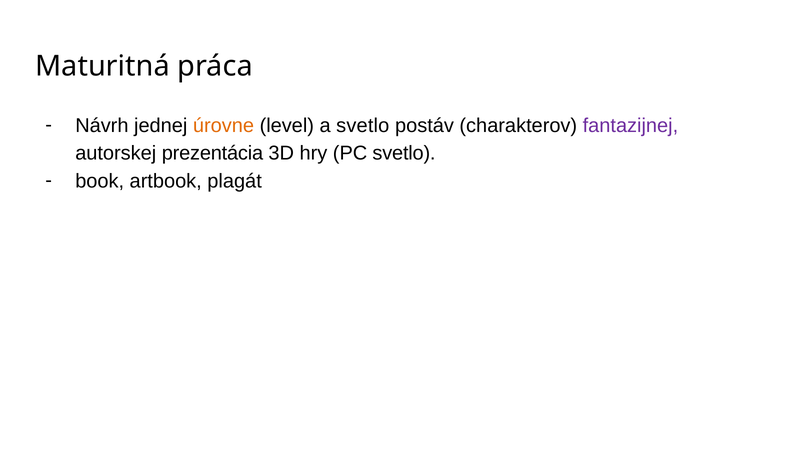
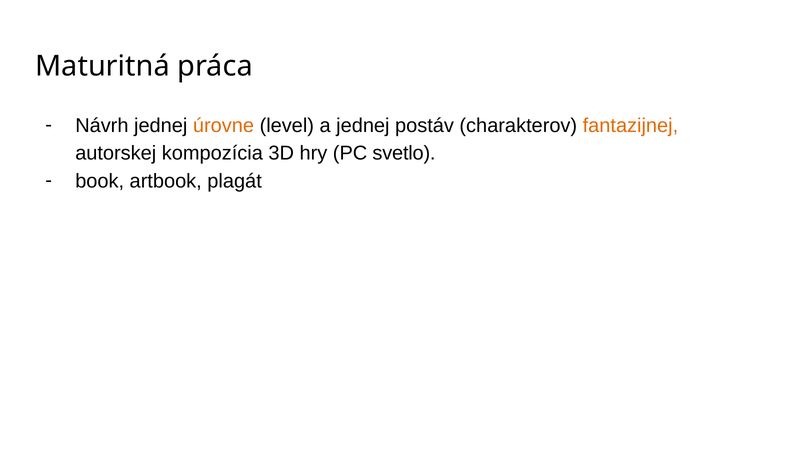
a svetlo: svetlo -> jednej
fantazijnej colour: purple -> orange
prezentácia: prezentácia -> kompozícia
